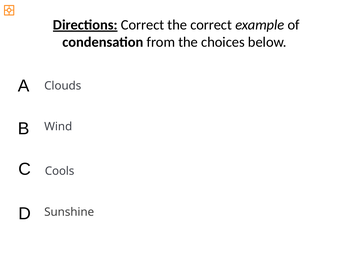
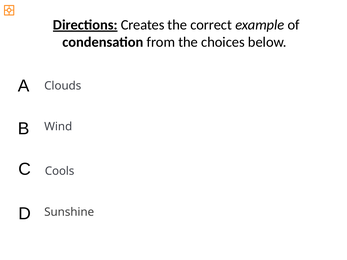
Directions Correct: Correct -> Creates
